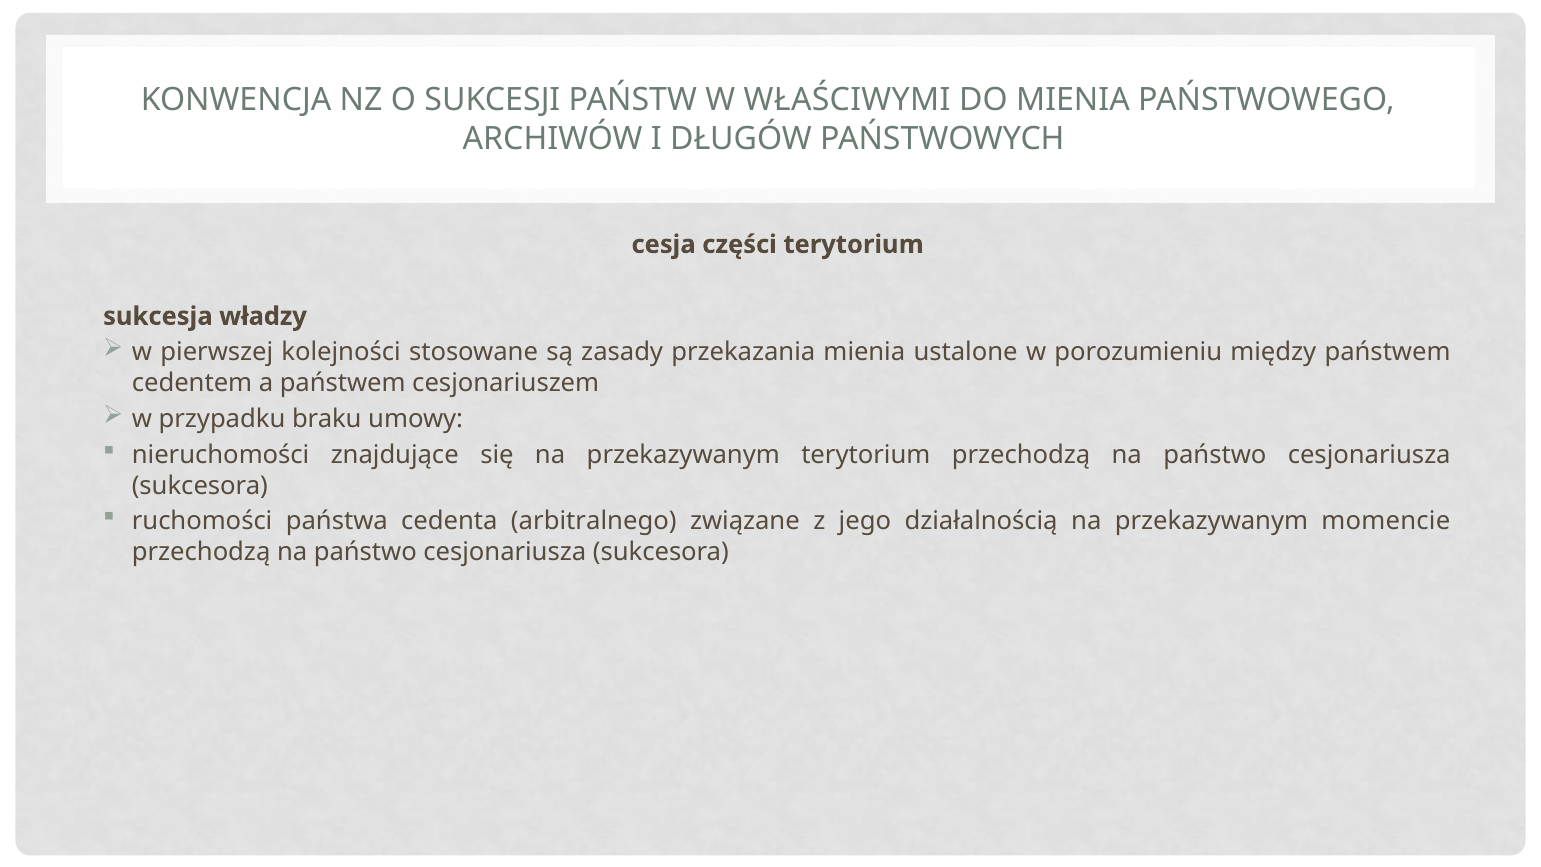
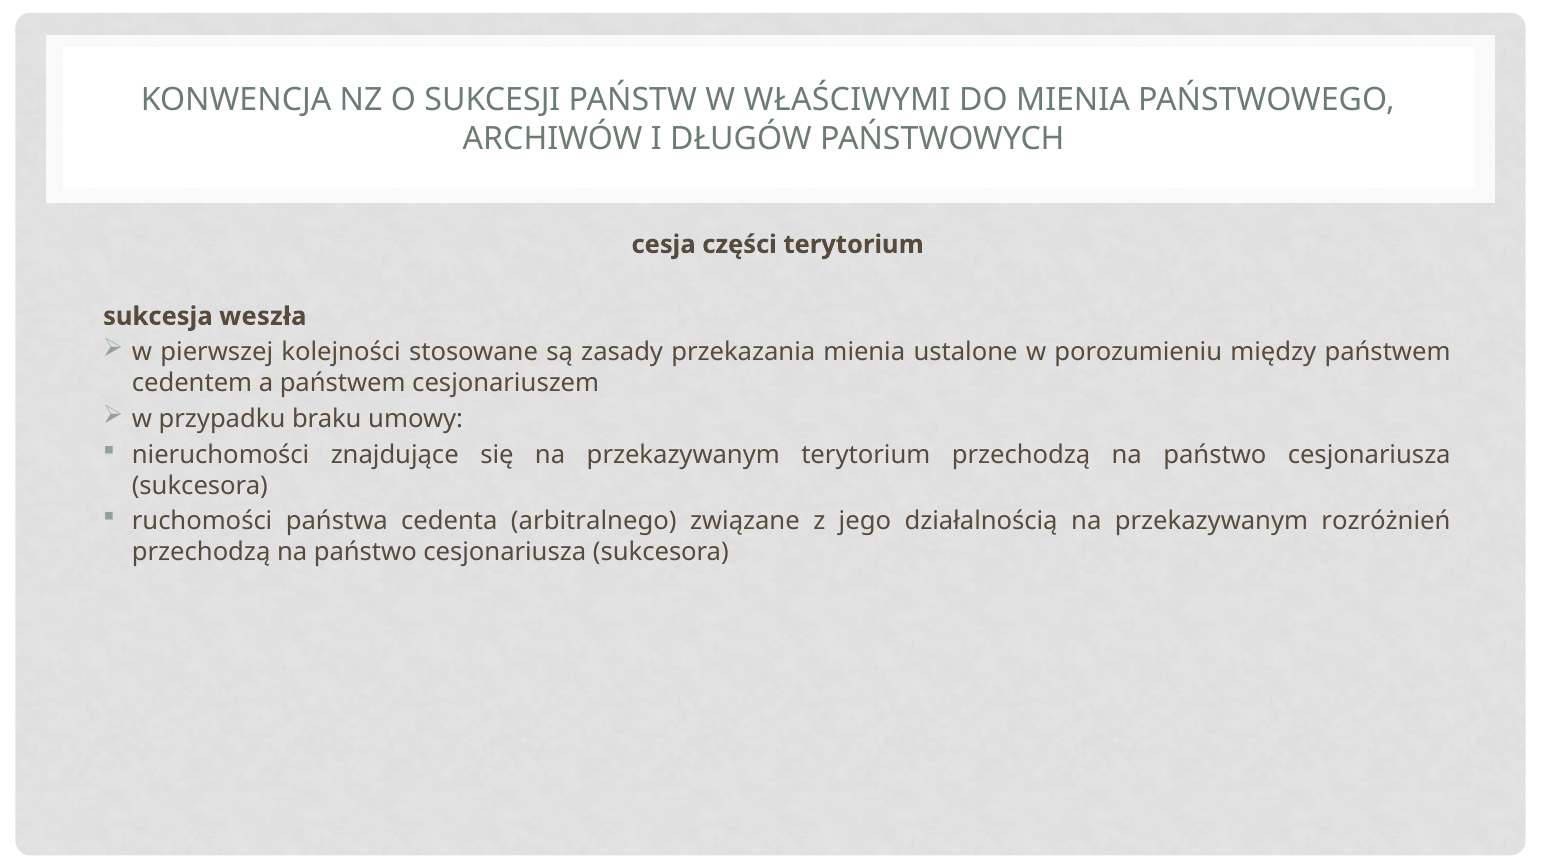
władzy: władzy -> weszła
momencie: momencie -> rozróżnień
